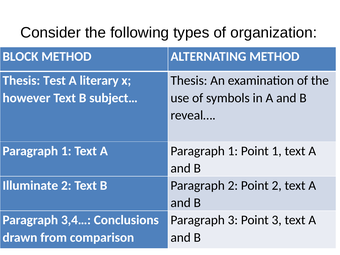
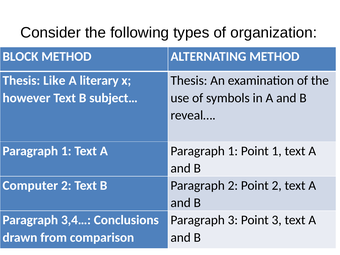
Test: Test -> Like
Illuminate: Illuminate -> Computer
